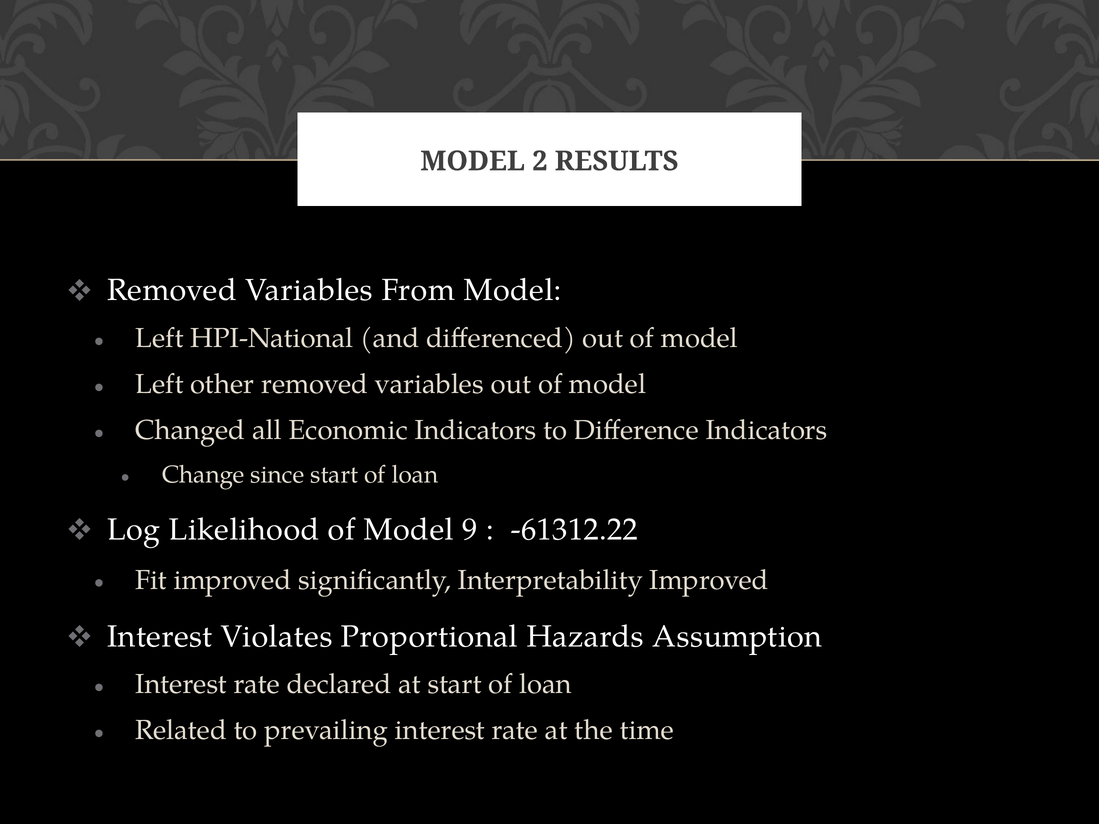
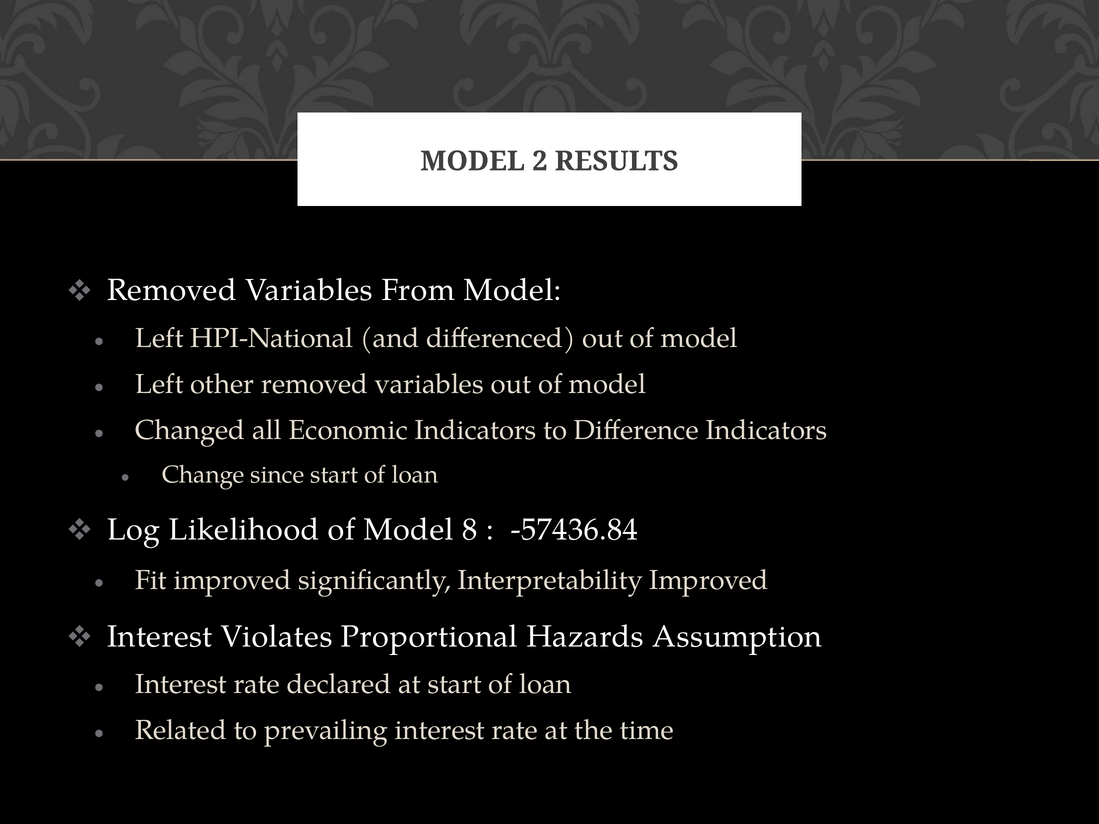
9: 9 -> 8
-61312.22: -61312.22 -> -57436.84
